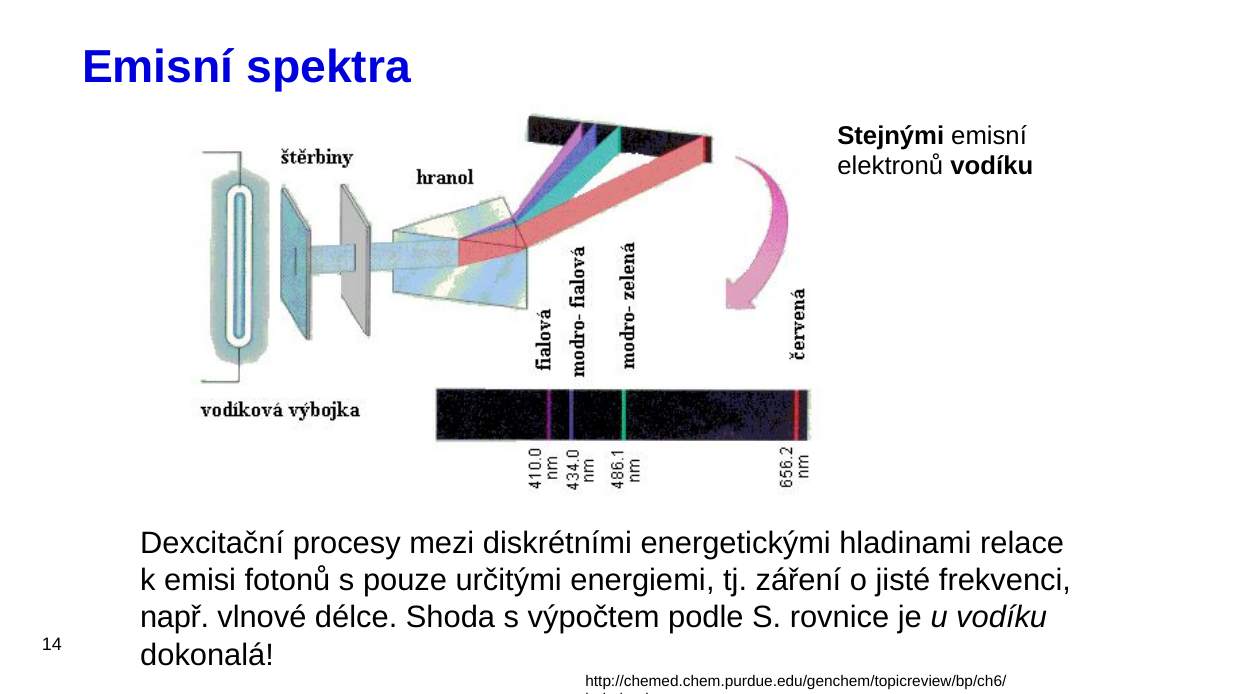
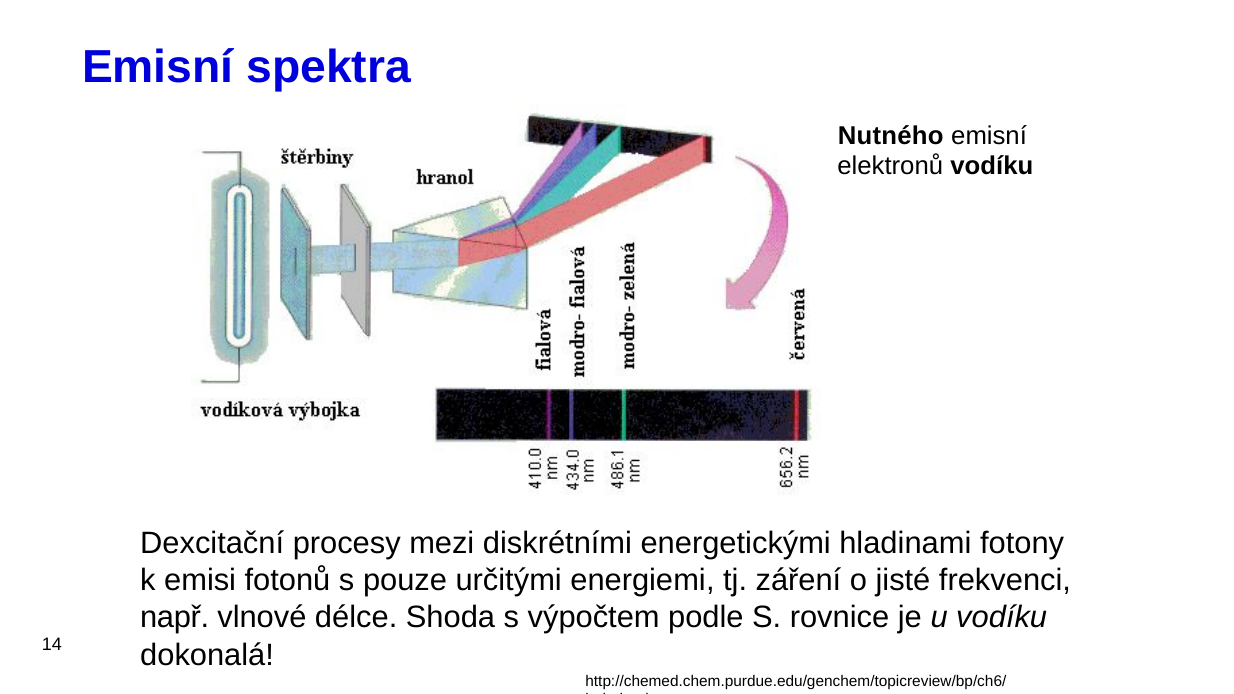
Stejnými: Stejnými -> Nutného
relace: relace -> fotony
